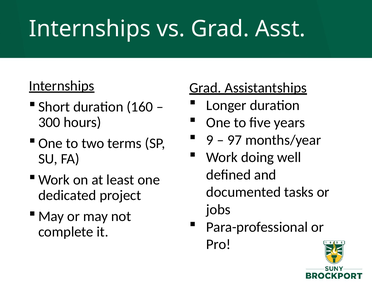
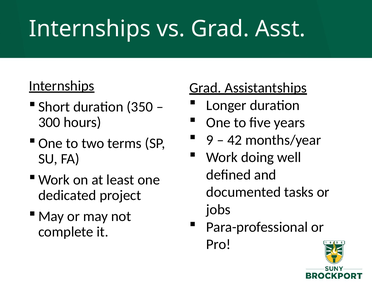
160: 160 -> 350
97: 97 -> 42
